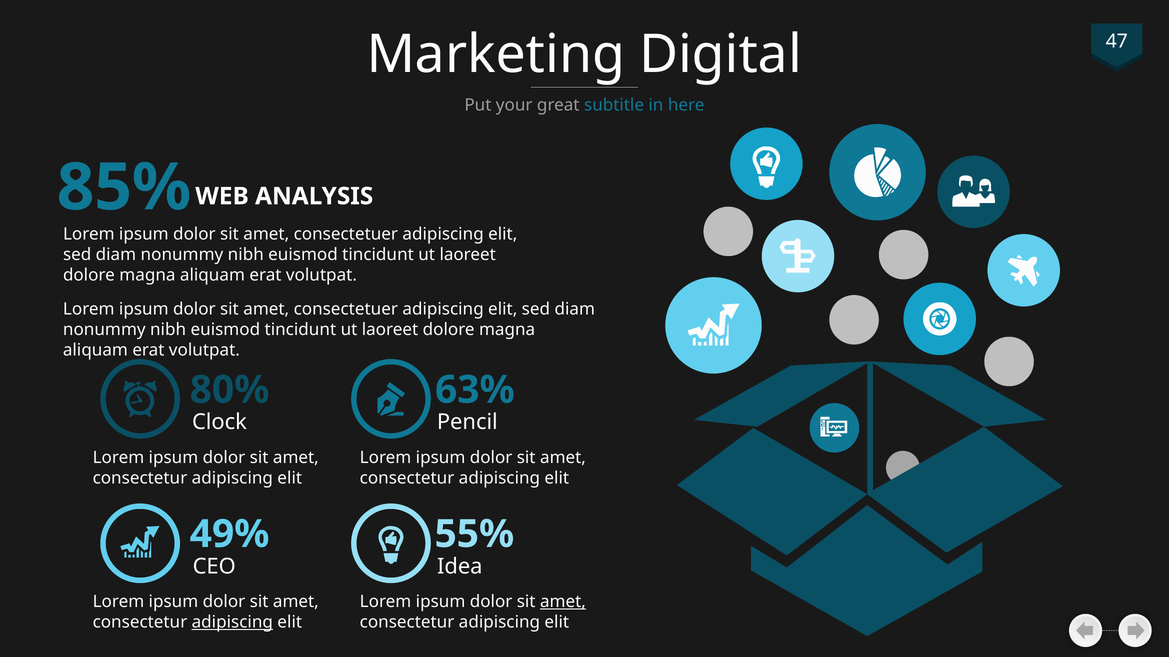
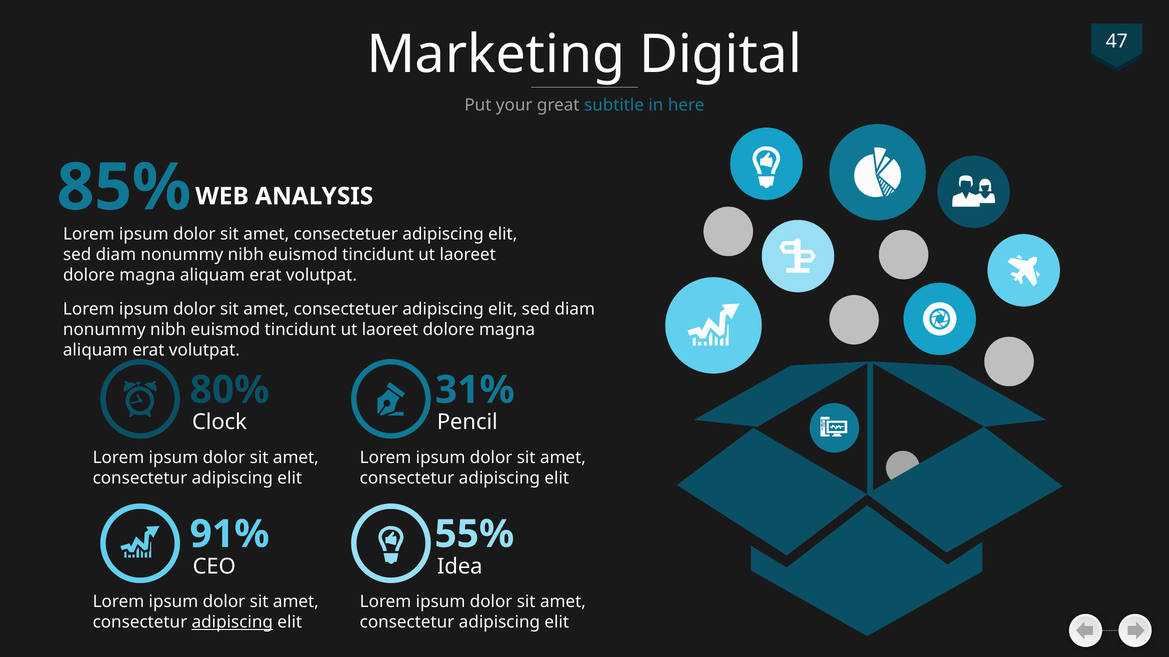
63%: 63% -> 31%
49%: 49% -> 91%
amet at (563, 602) underline: present -> none
